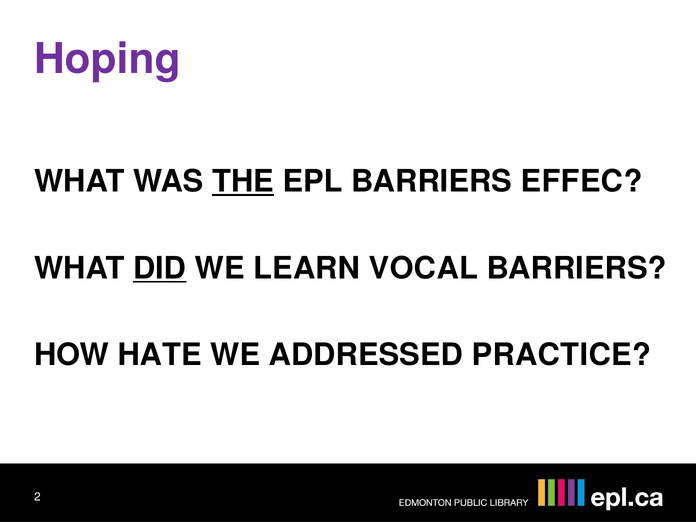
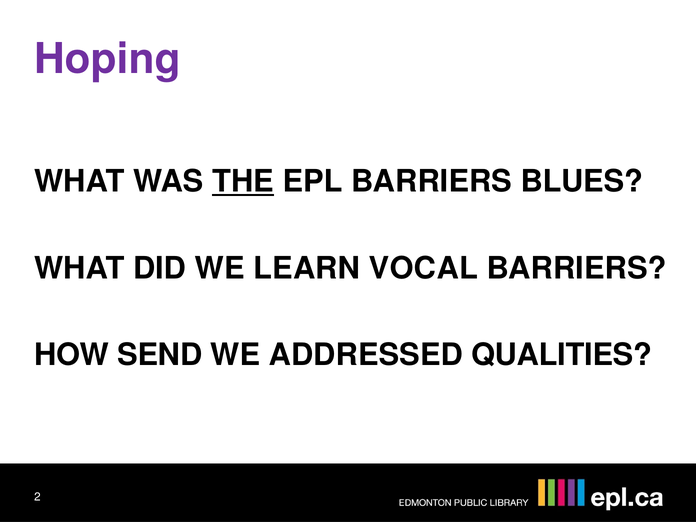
EFFEC: EFFEC -> BLUES
DID underline: present -> none
HATE: HATE -> SEND
PRACTICE: PRACTICE -> QUALITIES
